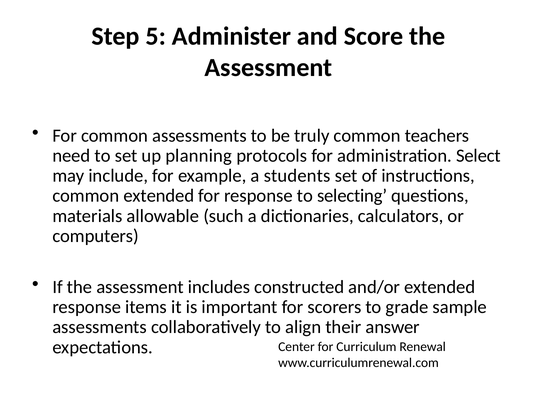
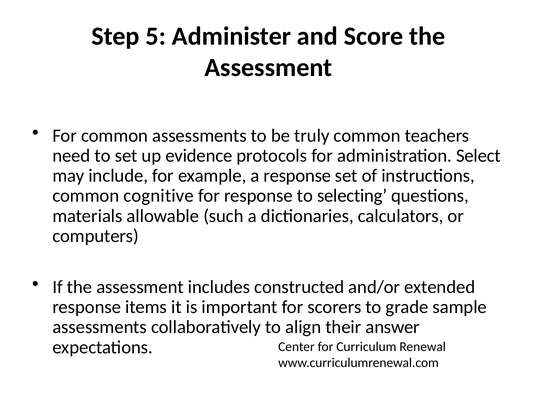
planning: planning -> evidence
a students: students -> response
common extended: extended -> cognitive
